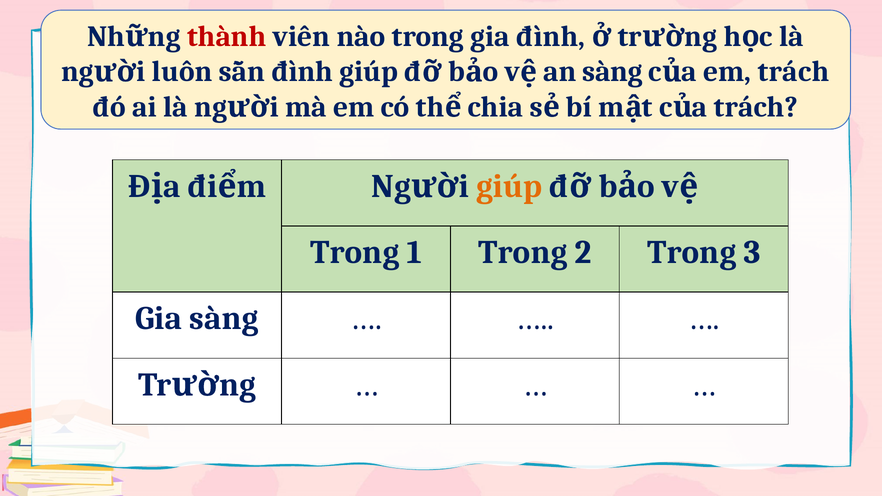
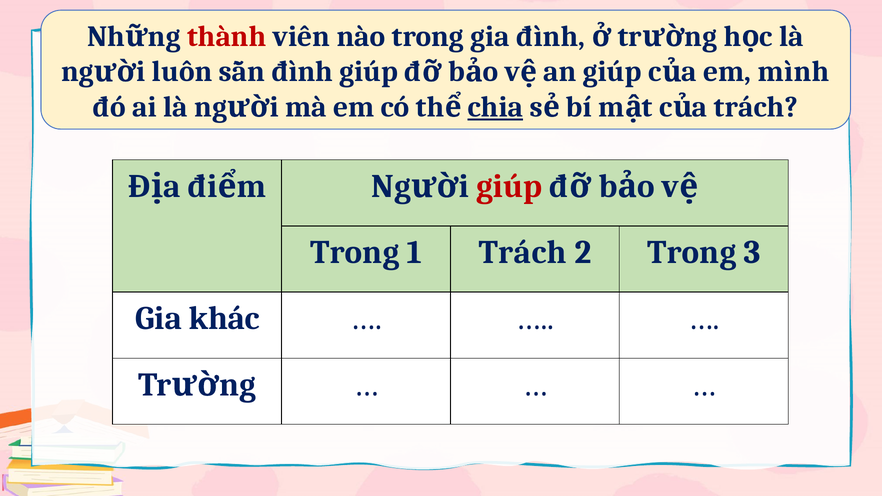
an sàng: sàng -> giúp
em trách: trách -> mình
chia underline: none -> present
giúp at (509, 186) colour: orange -> red
1 Trong: Trong -> Trách
Gia sàng: sàng -> khác
